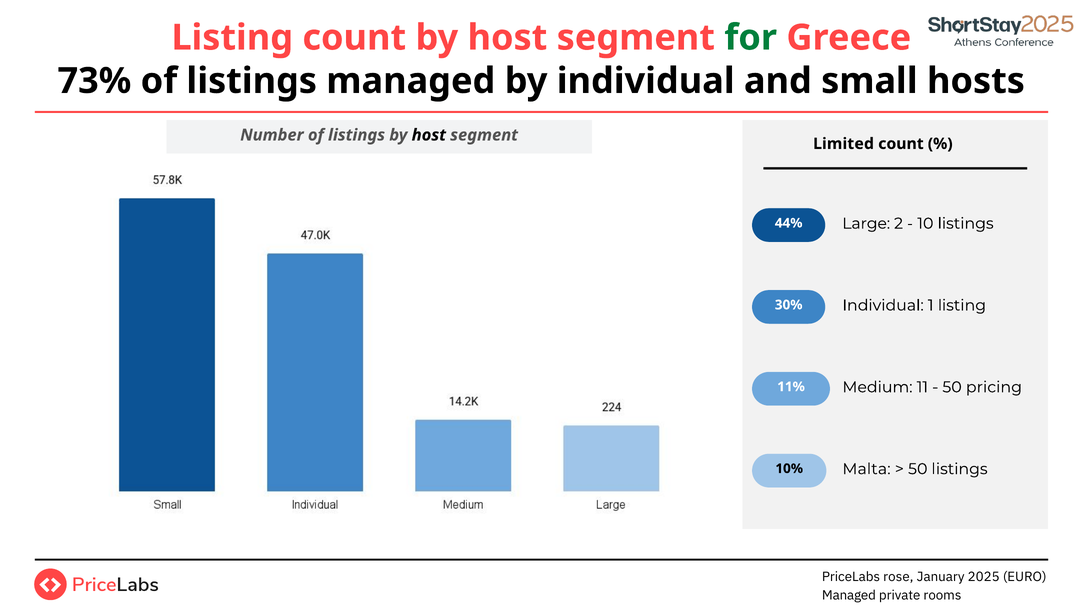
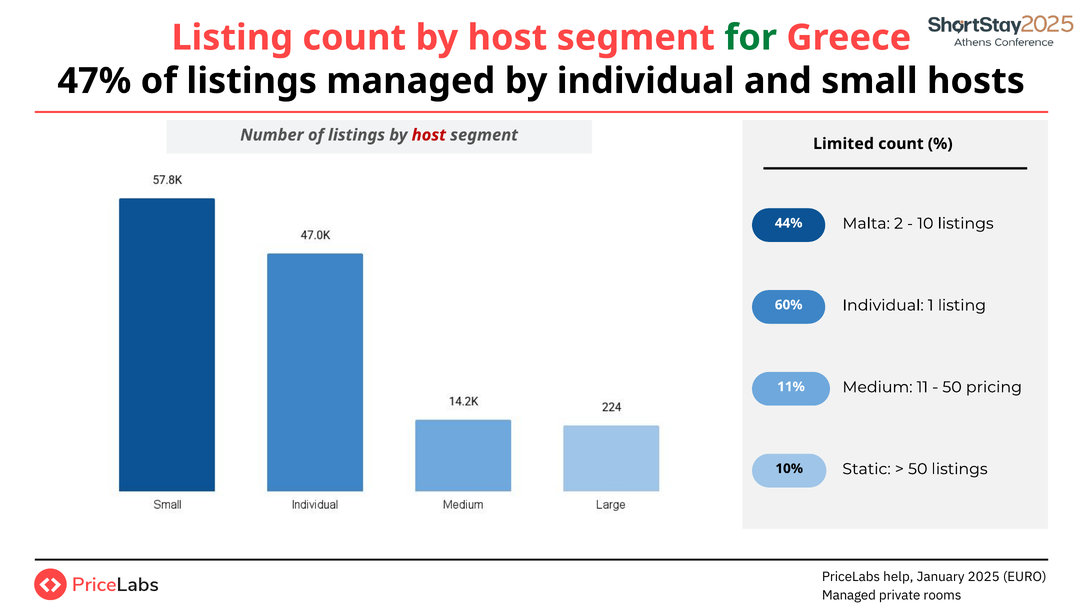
73%: 73% -> 47%
host at (429, 135) colour: black -> red
Large: Large -> Malta
30%: 30% -> 60%
Malta: Malta -> Static
rose: rose -> help
